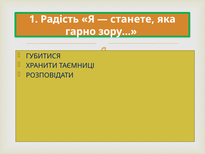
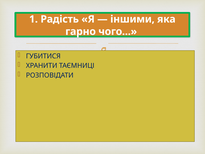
станете: станете -> іншими
зору…: зору… -> чого…
